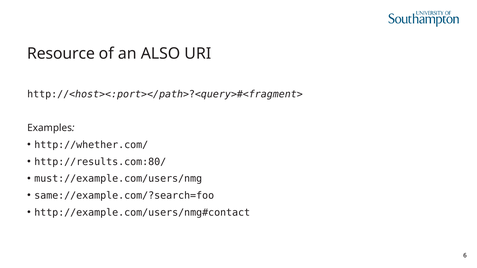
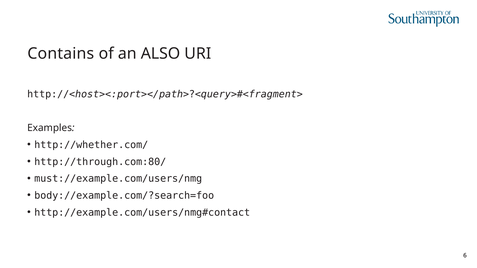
Resource: Resource -> Contains
http://results.com:80/: http://results.com:80/ -> http://through.com:80/
same://example.com/?search=foo: same://example.com/?search=foo -> body://example.com/?search=foo
